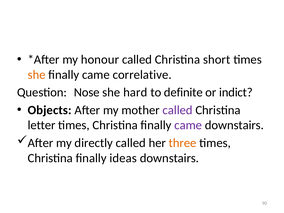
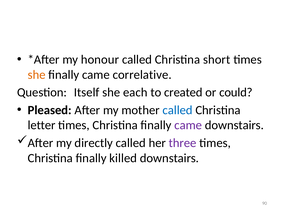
Nose: Nose -> Itself
hard: hard -> each
definite: definite -> created
indict: indict -> could
Objects: Objects -> Pleased
called at (178, 110) colour: purple -> blue
three colour: orange -> purple
ideas: ideas -> killed
